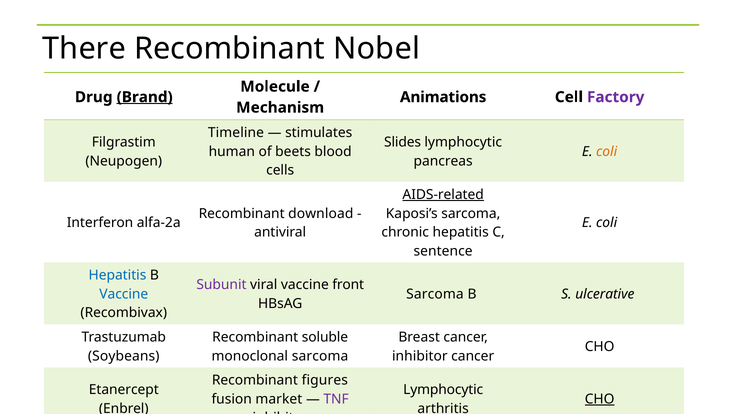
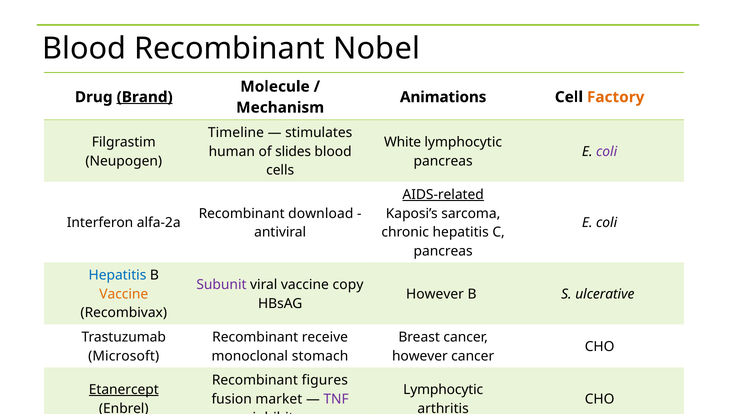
There at (84, 49): There -> Blood
Factory colour: purple -> orange
Slides: Slides -> White
beets: beets -> slides
coli at (607, 152) colour: orange -> purple
sentence at (443, 251): sentence -> pancreas
front: front -> copy
Vaccine at (124, 294) colour: blue -> orange
Sarcoma at (435, 294): Sarcoma -> However
soluble: soluble -> receive
Soybeans: Soybeans -> Microsoft
monoclonal sarcoma: sarcoma -> stomach
inhibitor at (420, 356): inhibitor -> however
Etanercept underline: none -> present
CHO at (600, 399) underline: present -> none
